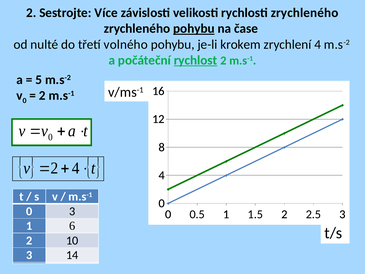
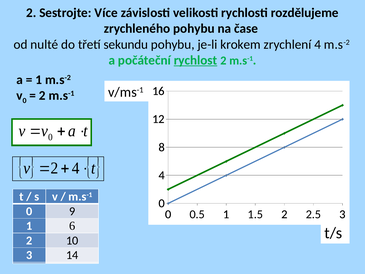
rychlosti zrychleného: zrychleného -> rozdělujeme
pohybu at (194, 29) underline: present -> none
volného: volného -> sekundu
5 at (39, 80): 5 -> 1
3 at (72, 211): 3 -> 9
